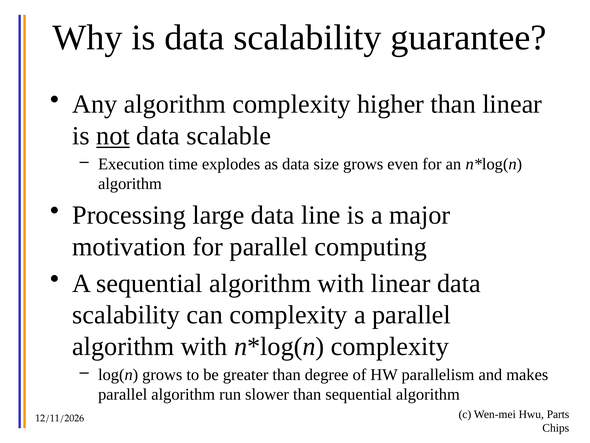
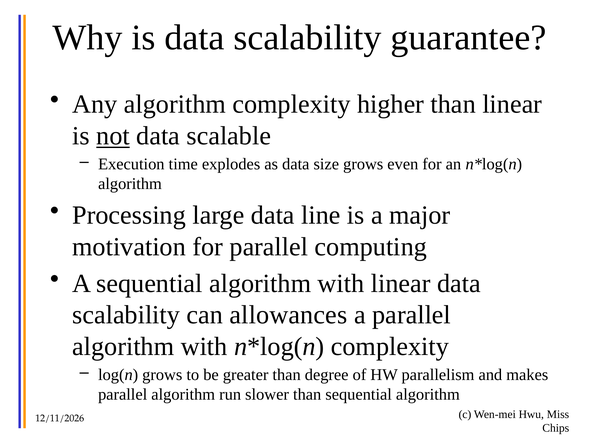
can complexity: complexity -> allowances
Parts: Parts -> Miss
